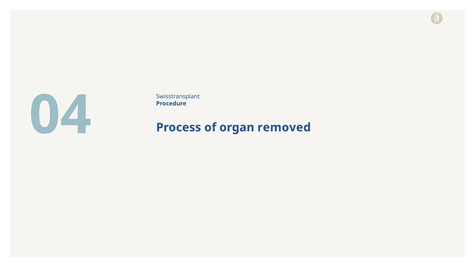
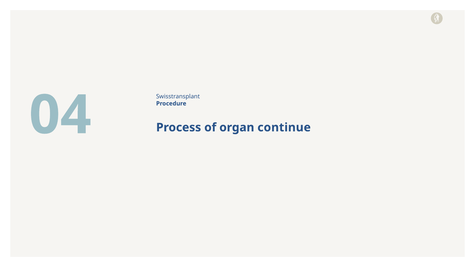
removed: removed -> continue
